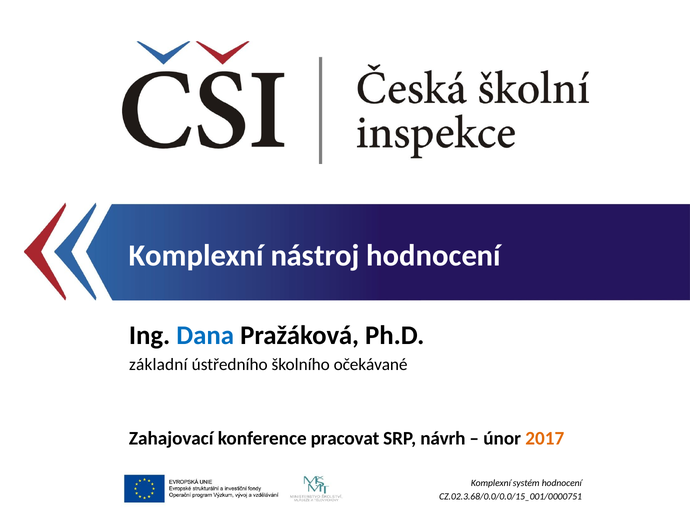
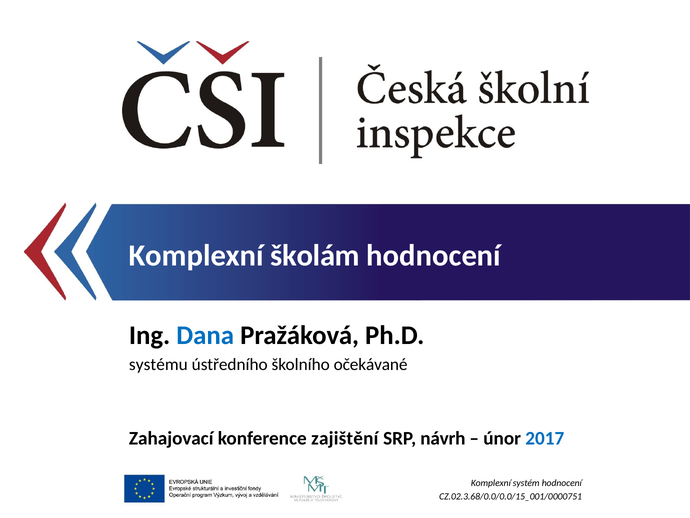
nástroj: nástroj -> školám
základní: základní -> systému
pracovat: pracovat -> zajištění
2017 colour: orange -> blue
